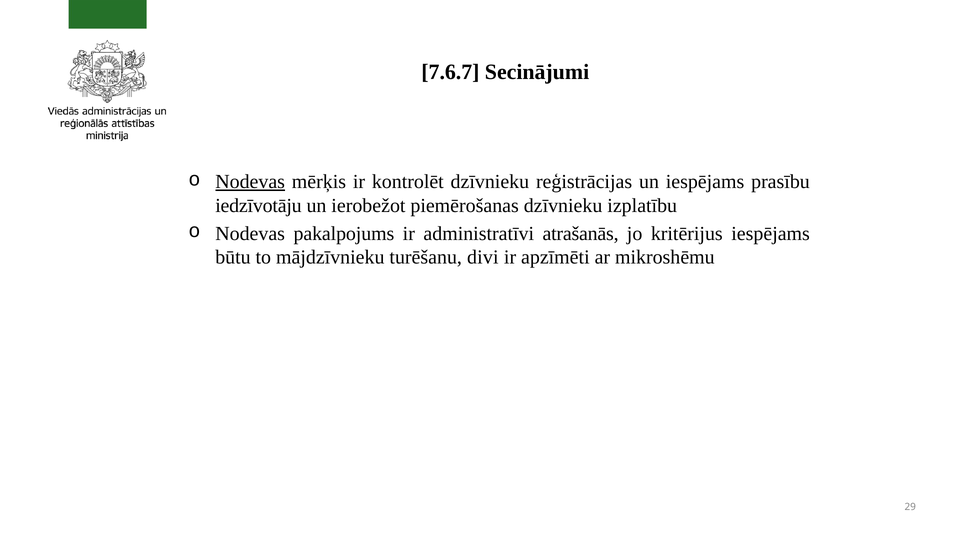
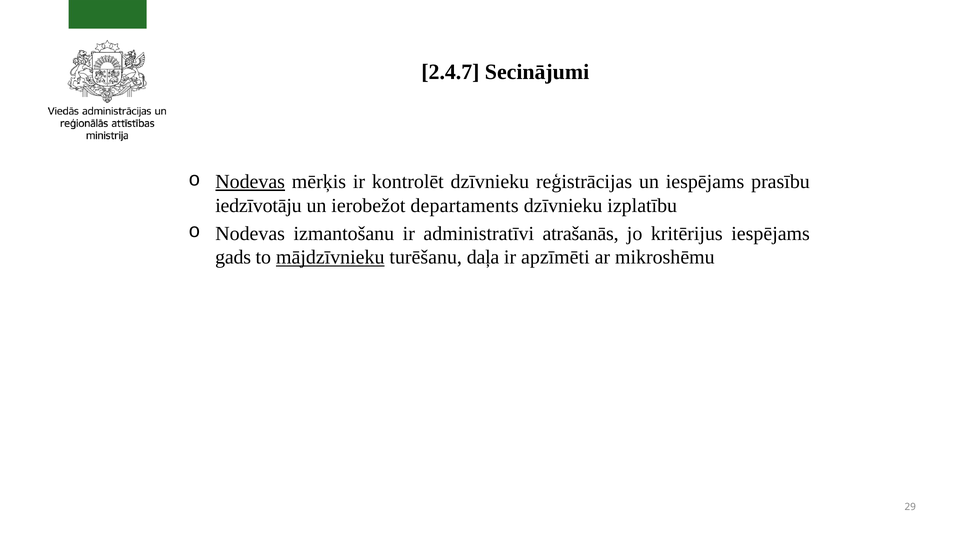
7.6.7: 7.6.7 -> 2.4.7
piemērošanas: piemērošanas -> departaments
pakalpojums: pakalpojums -> izmantošanu
būtu: būtu -> gads
mājdzīvnieku underline: none -> present
divi: divi -> daļa
